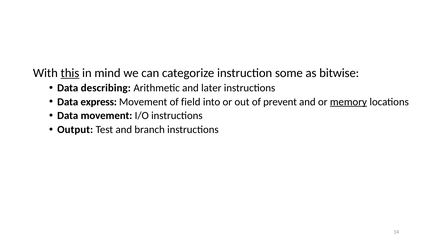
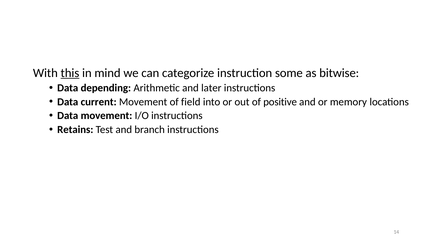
describing: describing -> depending
express: express -> current
prevent: prevent -> positive
memory underline: present -> none
Output: Output -> Retains
